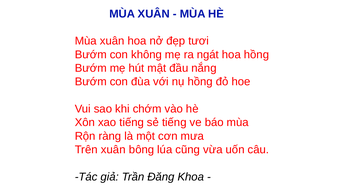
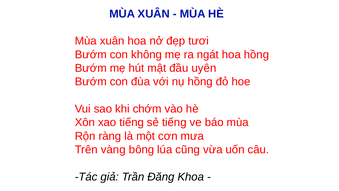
nắng: nắng -> uyên
Trên xuân: xuân -> vàng
